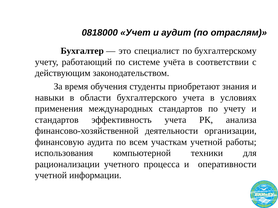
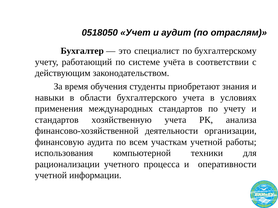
0818000: 0818000 -> 0518050
эффективность: эффективность -> хозяйственную
